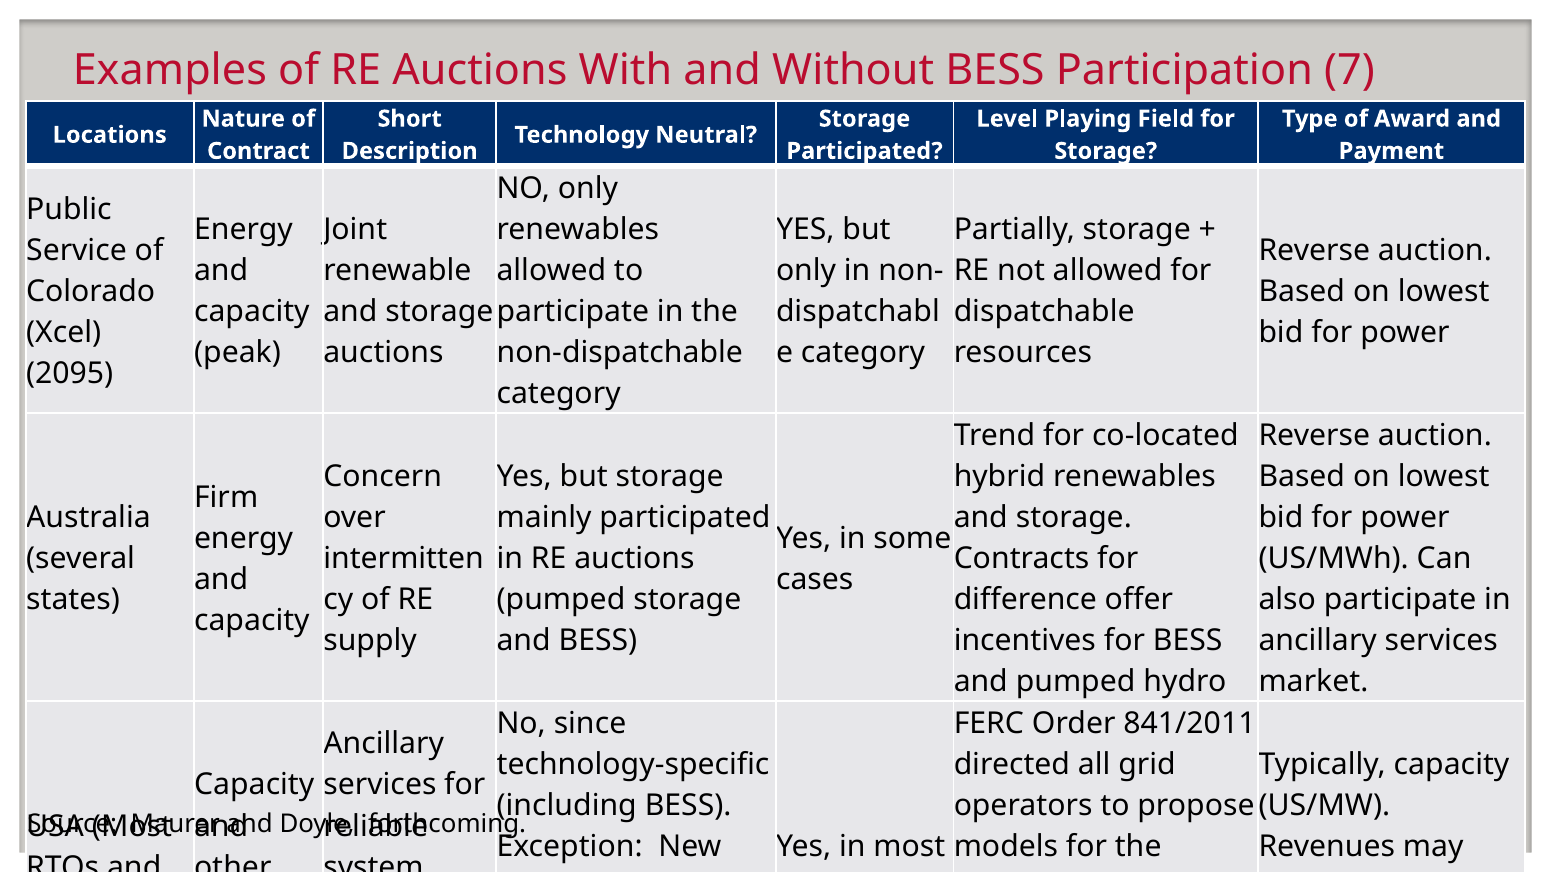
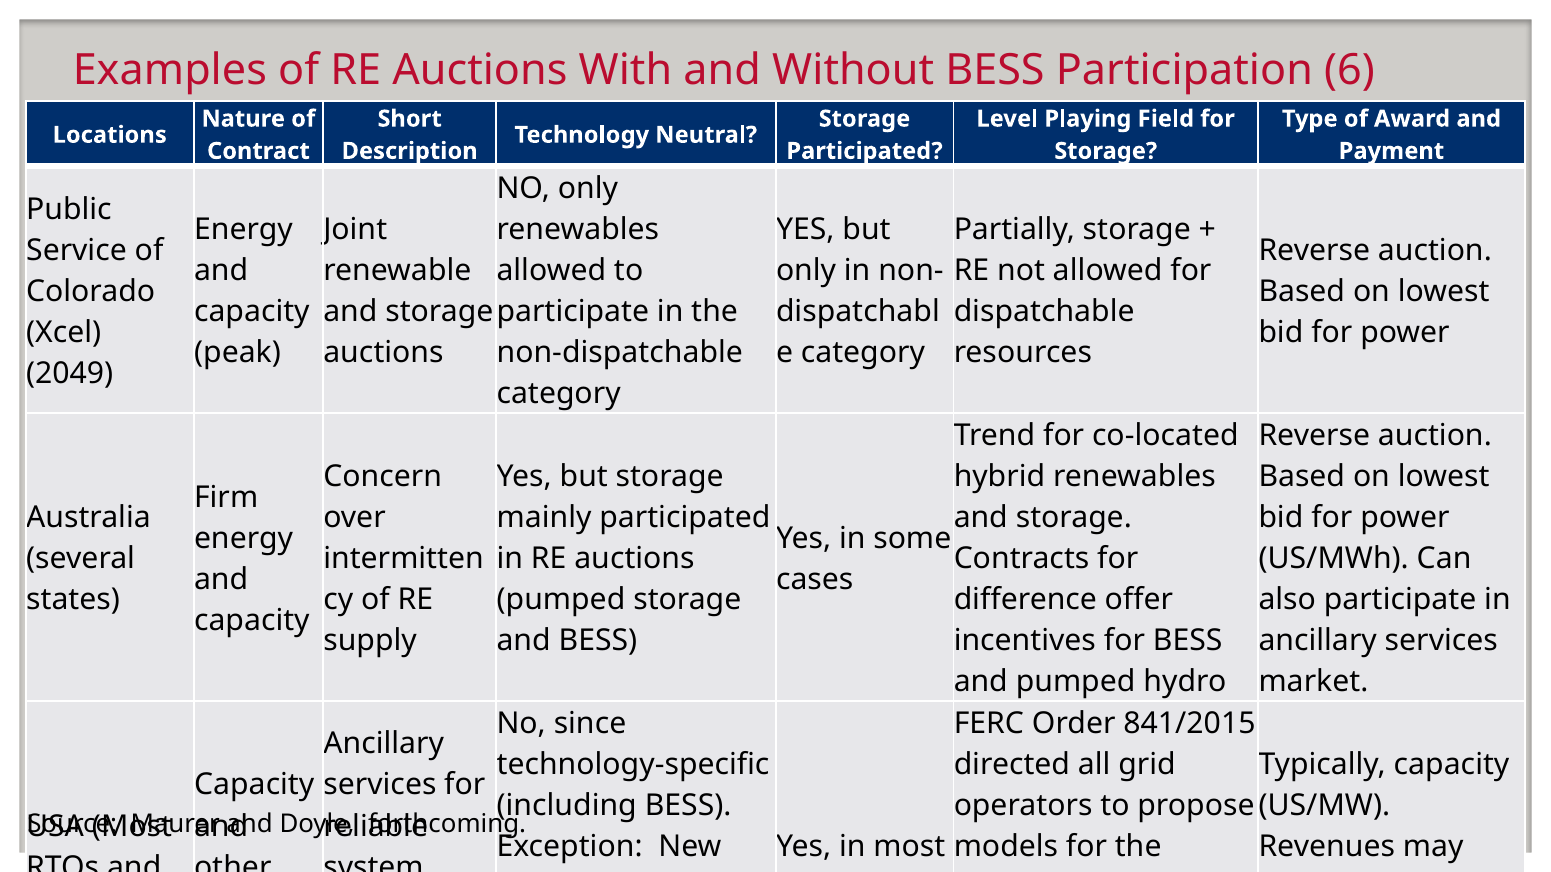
7: 7 -> 6
2095: 2095 -> 2049
841/2011: 841/2011 -> 841/2015
